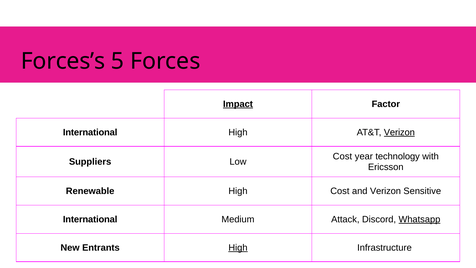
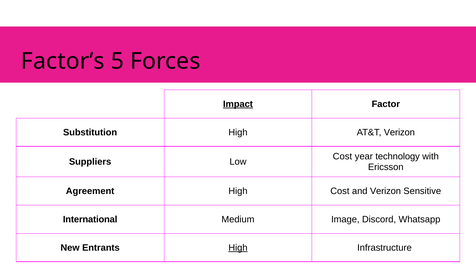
Forces’s: Forces’s -> Factor’s
International at (90, 132): International -> Substitution
Verizon at (399, 132) underline: present -> none
Renewable: Renewable -> Agreement
Attack: Attack -> Image
Whatsapp underline: present -> none
